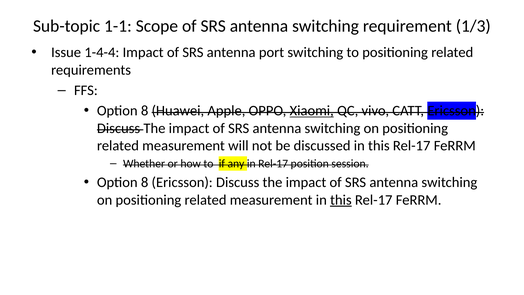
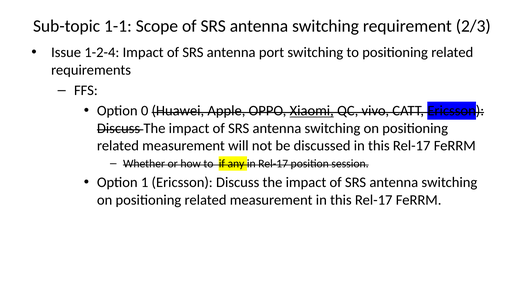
1/3: 1/3 -> 2/3
1-4-4: 1-4-4 -> 1-2-4
8 at (145, 111): 8 -> 0
8 at (145, 182): 8 -> 1
this at (341, 200) underline: present -> none
